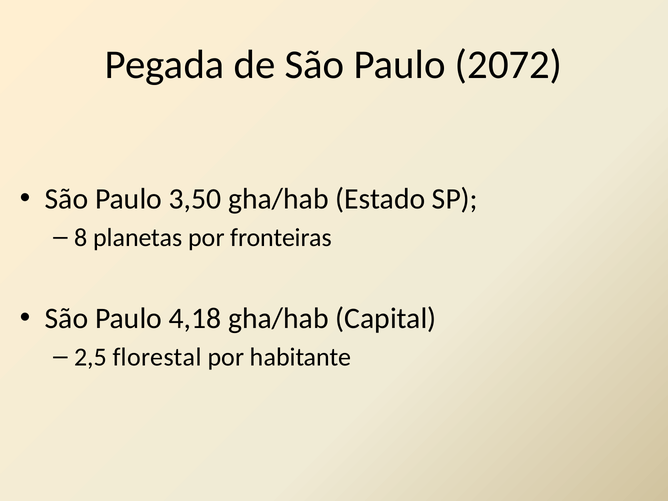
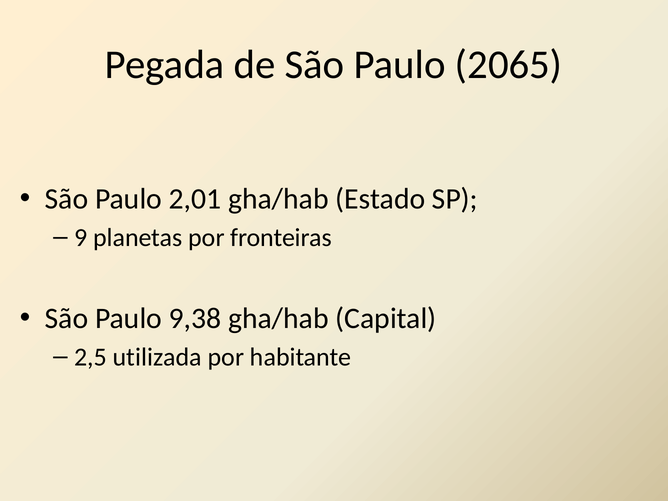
2072: 2072 -> 2065
3,50: 3,50 -> 2,01
8: 8 -> 9
4,18: 4,18 -> 9,38
florestal: florestal -> utilizada
